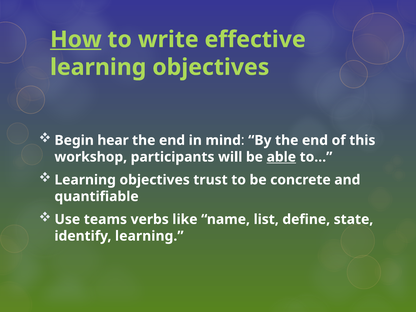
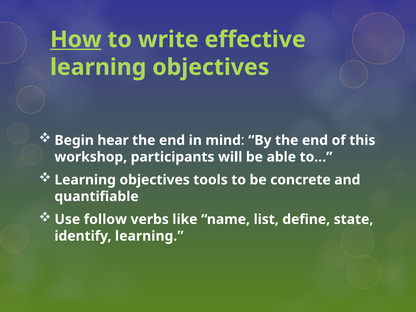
able underline: present -> none
trust: trust -> tools
teams: teams -> follow
